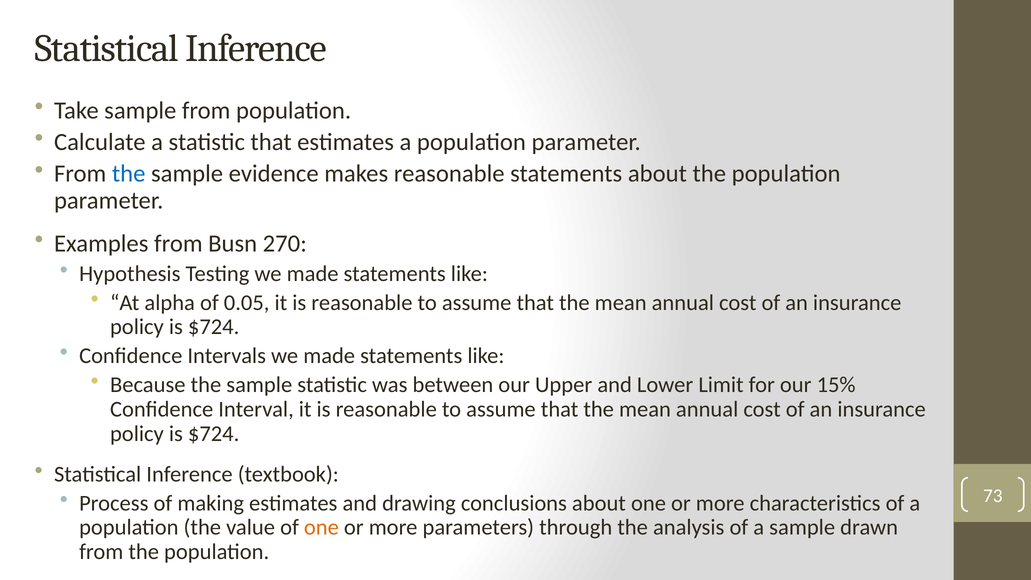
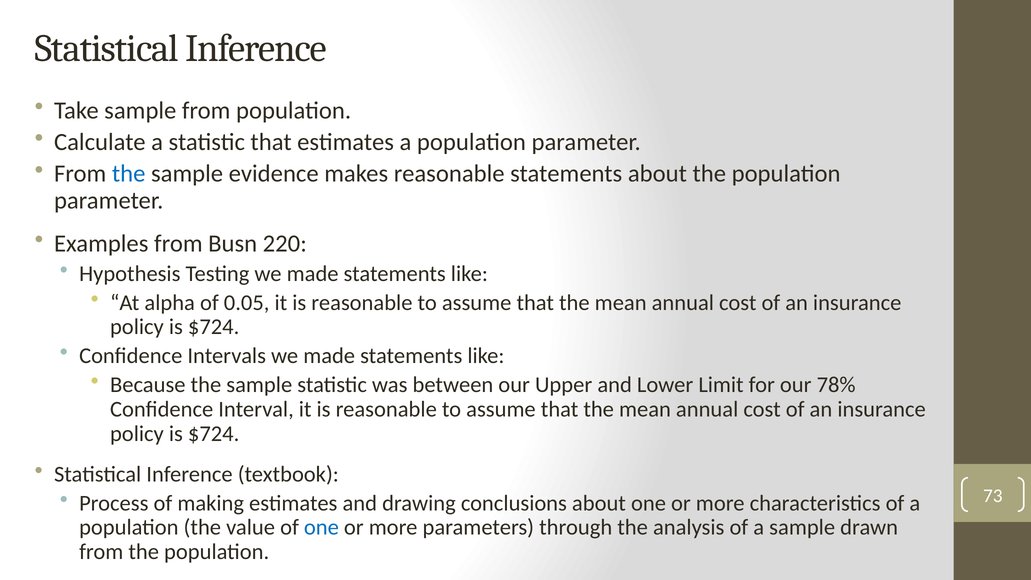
270: 270 -> 220
15%: 15% -> 78%
one at (321, 527) colour: orange -> blue
